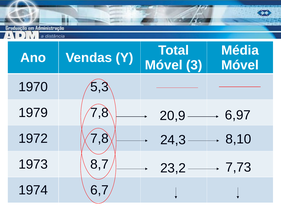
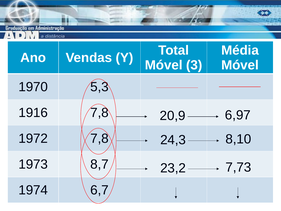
1979: 1979 -> 1916
